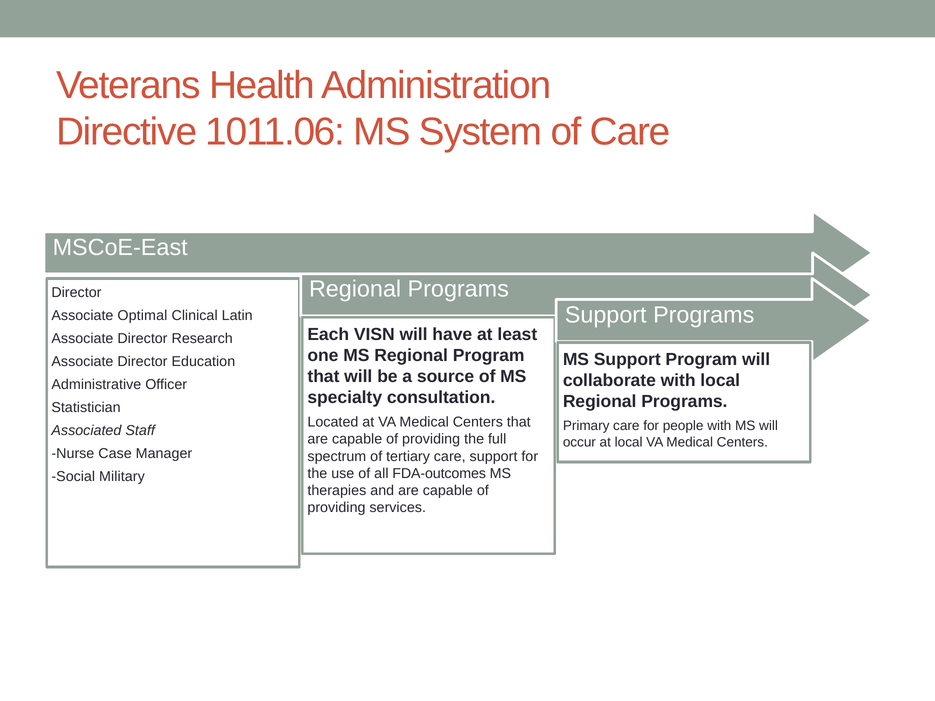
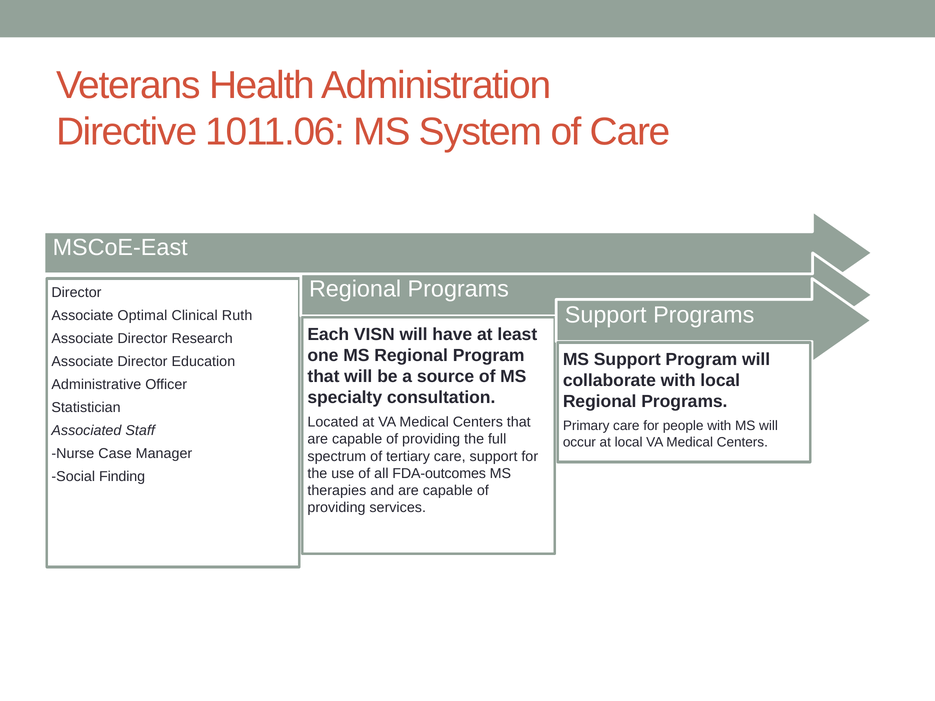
Latin: Latin -> Ruth
Military: Military -> Finding
